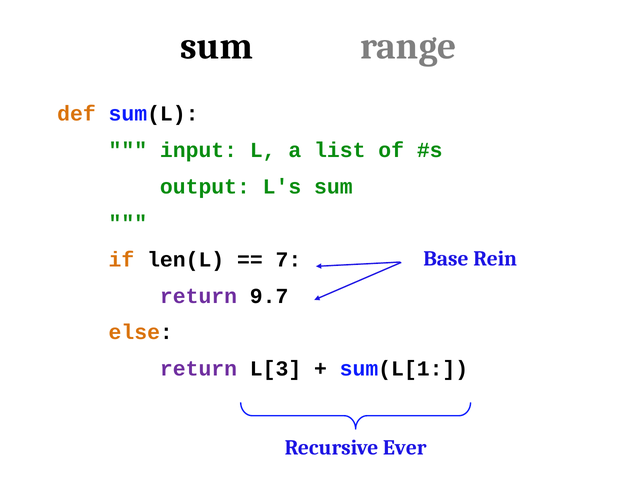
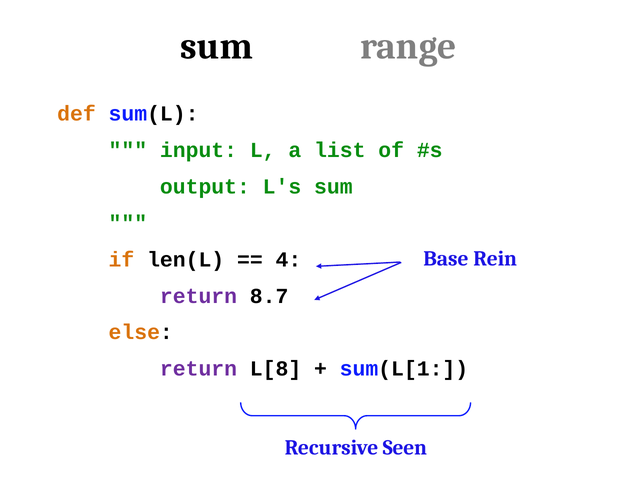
7: 7 -> 4
9.7: 9.7 -> 8.7
L[3: L[3 -> L[8
Ever: Ever -> Seen
